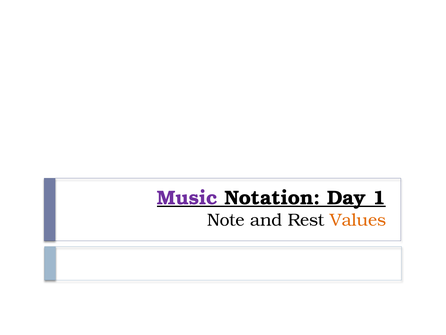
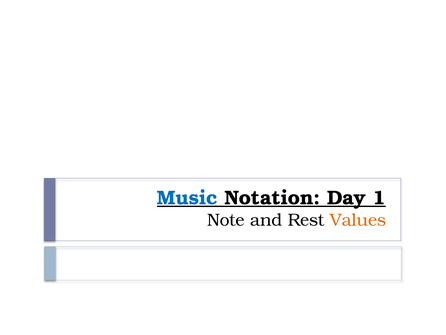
Music colour: purple -> blue
